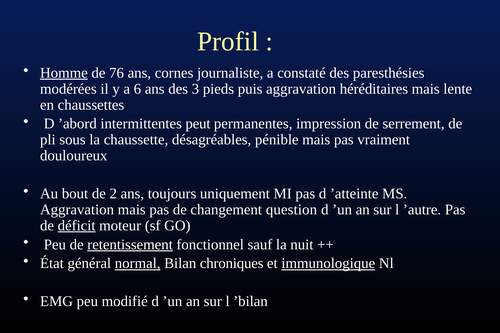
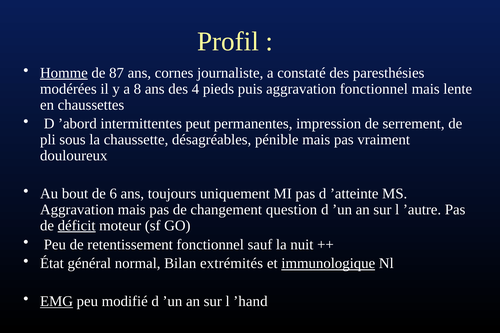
76: 76 -> 87
6: 6 -> 8
3: 3 -> 4
aggravation héréditaires: héréditaires -> fonctionnel
2: 2 -> 6
retentissement underline: present -> none
normal underline: present -> none
chroniques: chroniques -> extrémités
EMG underline: none -> present
’bilan: ’bilan -> ’hand
